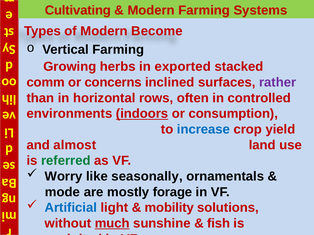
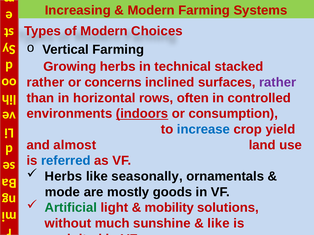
Cultivating: Cultivating -> Increasing
Become: Become -> Choices
exported: exported -> technical
comm at (46, 83): comm -> rather
referred colour: green -> blue
Worry at (64, 177): Worry -> Herbs
forage: forage -> goods
Artificial colour: blue -> green
much underline: present -> none
fish at (219, 224): fish -> like
